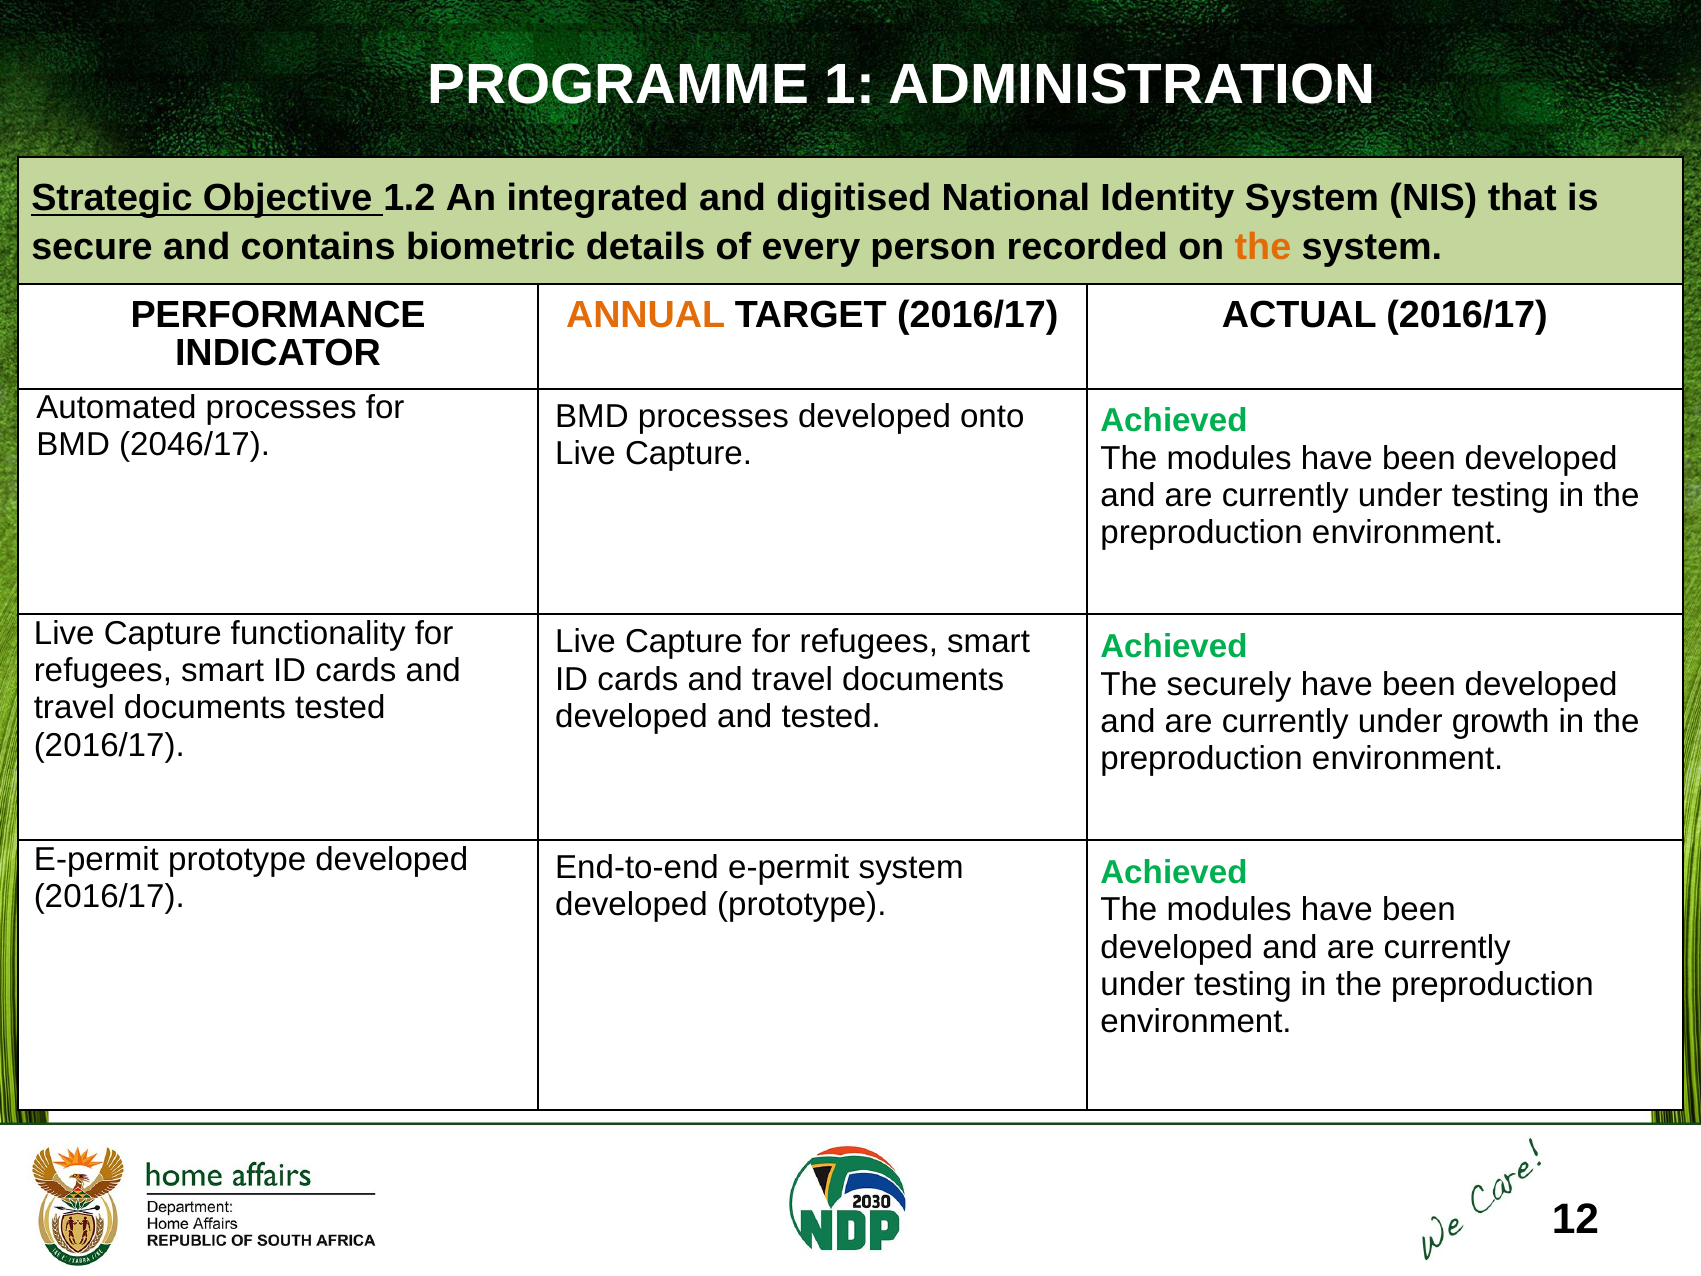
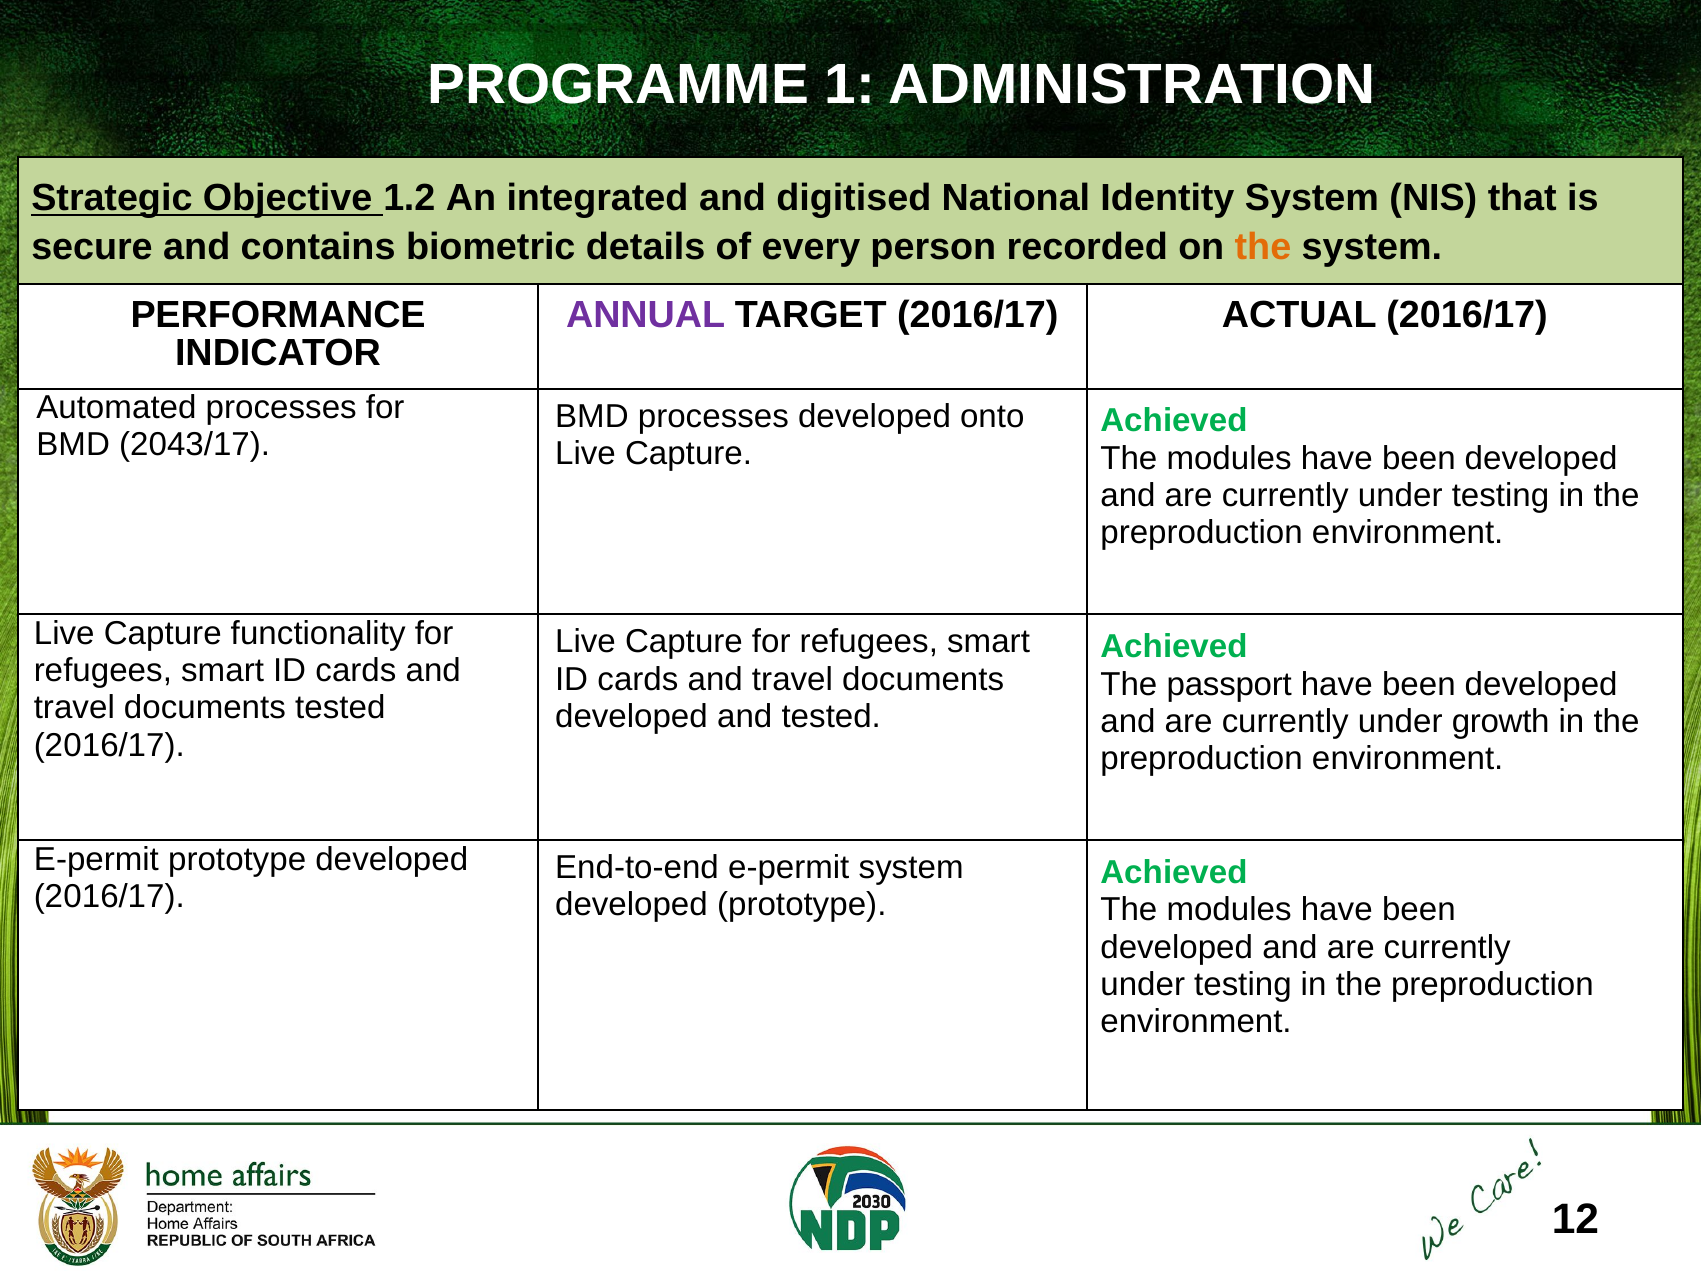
ANNUAL colour: orange -> purple
2046/17: 2046/17 -> 2043/17
securely: securely -> passport
